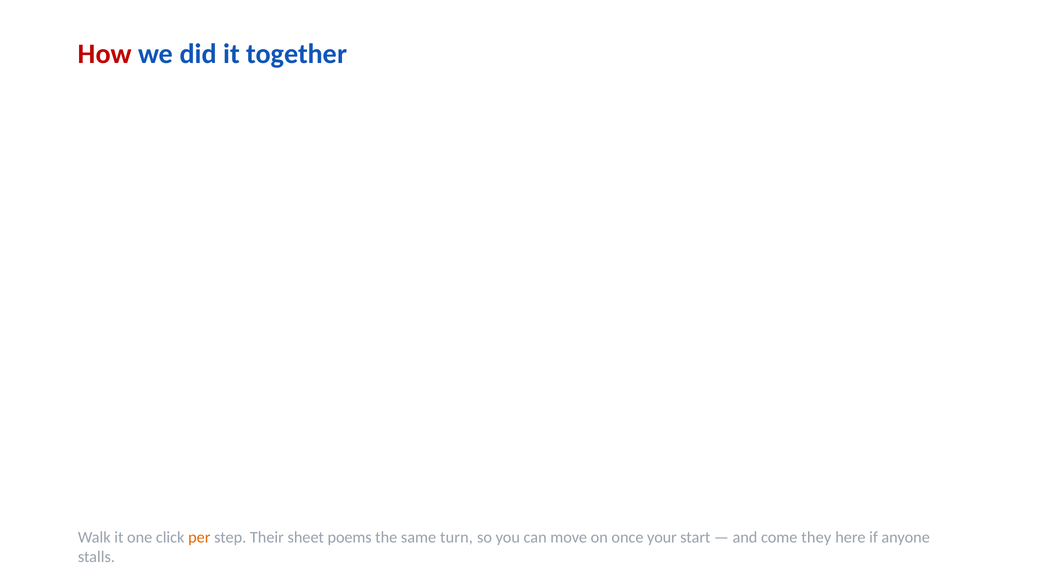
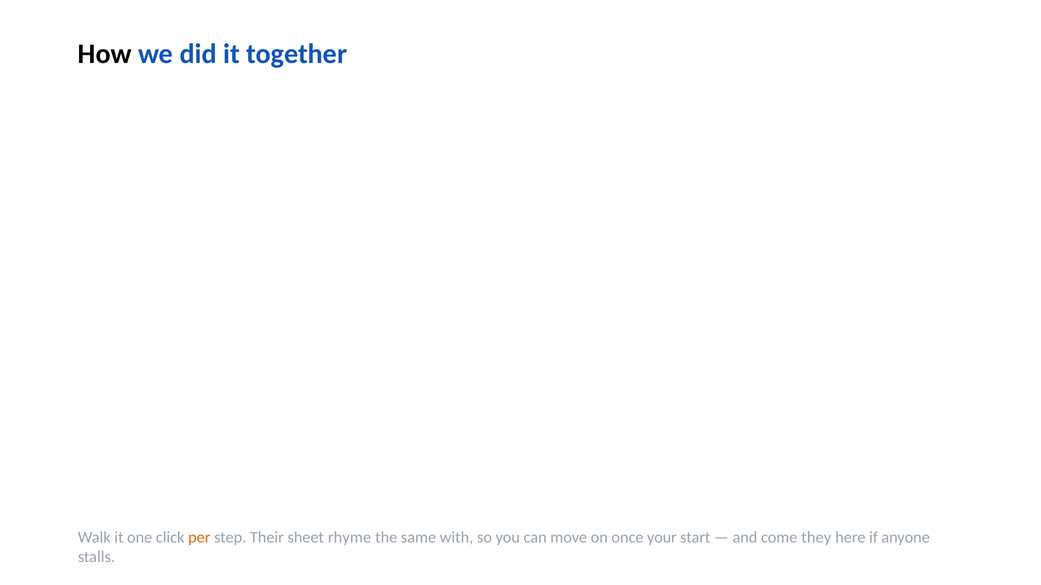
How colour: red -> black
poems: poems -> rhyme
turn: turn -> with
